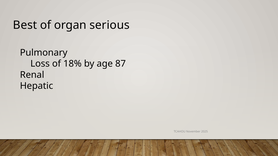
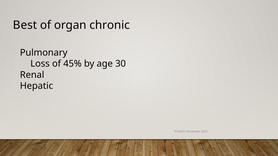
serious: serious -> chronic
18%: 18% -> 45%
87: 87 -> 30
